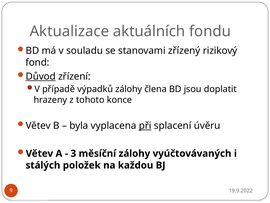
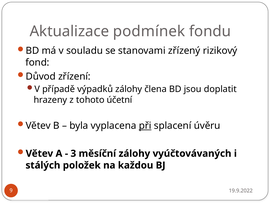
aktuálních: aktuálních -> podmínek
Důvod underline: present -> none
konce: konce -> účetní
